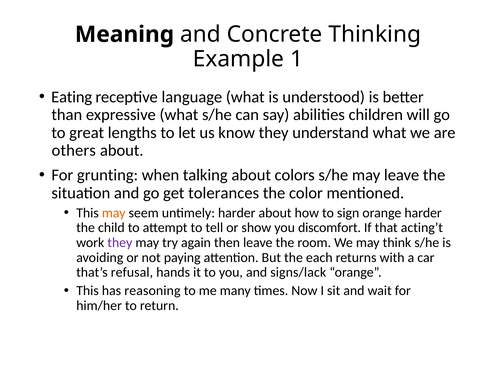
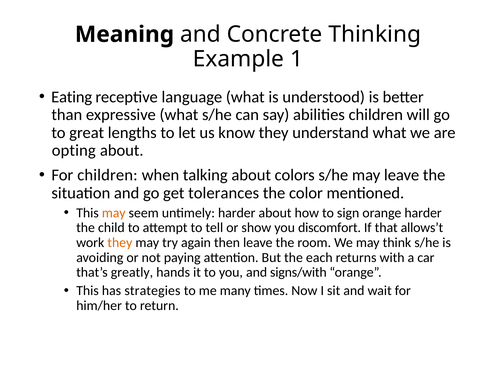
others: others -> opting
For grunting: grunting -> children
acting’t: acting’t -> allows’t
they at (120, 243) colour: purple -> orange
refusal: refusal -> greatly
signs/lack: signs/lack -> signs/with
reasoning: reasoning -> strategies
